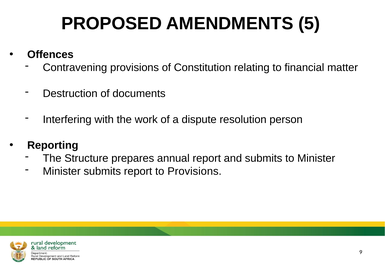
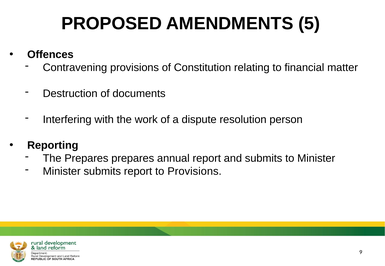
The Structure: Structure -> Prepares
